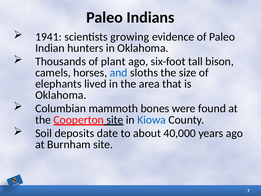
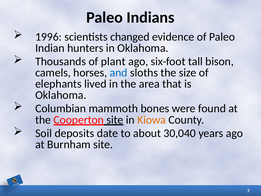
1941: 1941 -> 1996
growing: growing -> changed
Kiowa colour: blue -> orange
40,000: 40,000 -> 30,040
